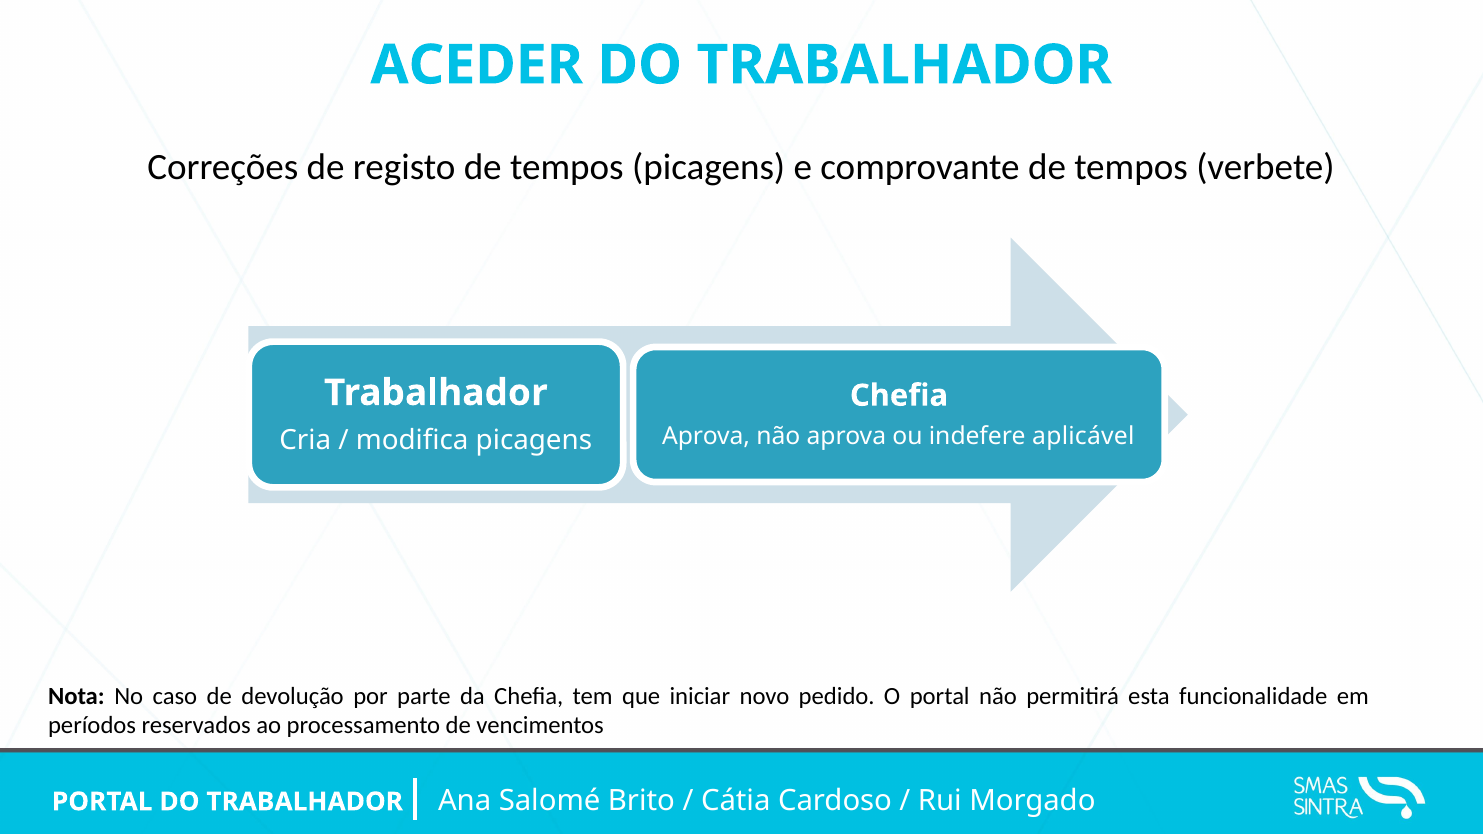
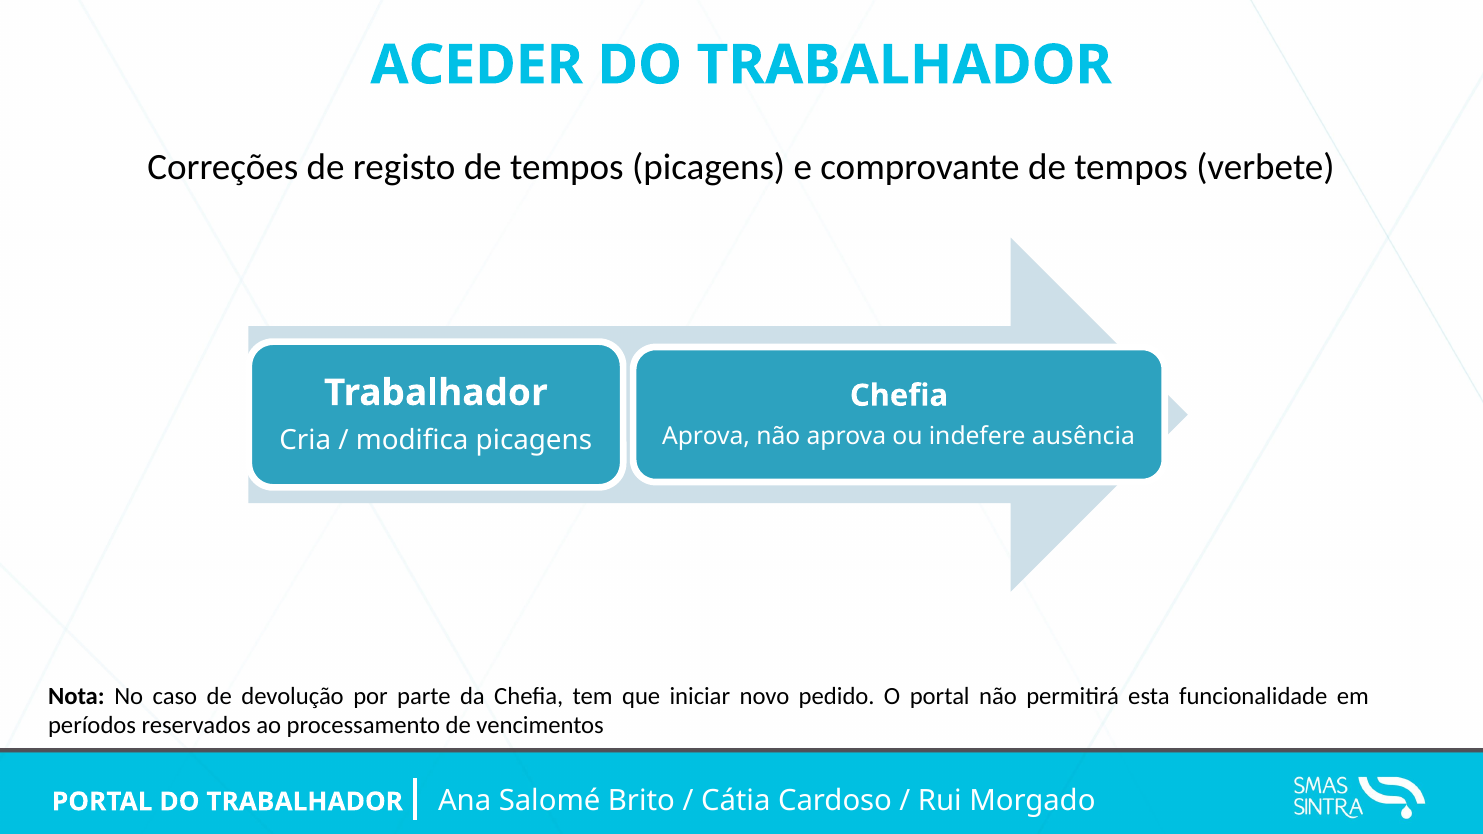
aplicável: aplicável -> ausência
